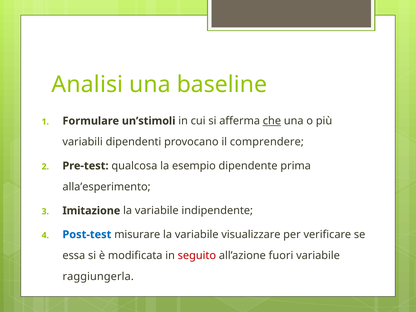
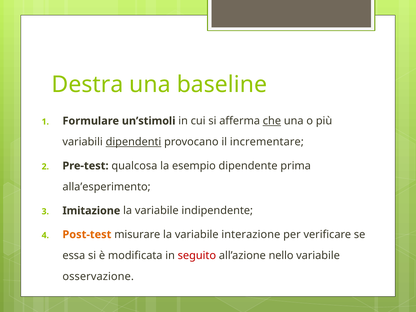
Analisi: Analisi -> Destra
dipendenti underline: none -> present
comprendere: comprendere -> incrementare
Post-test colour: blue -> orange
visualizzare: visualizzare -> interazione
fuori: fuori -> nello
raggiungerla: raggiungerla -> osservazione
